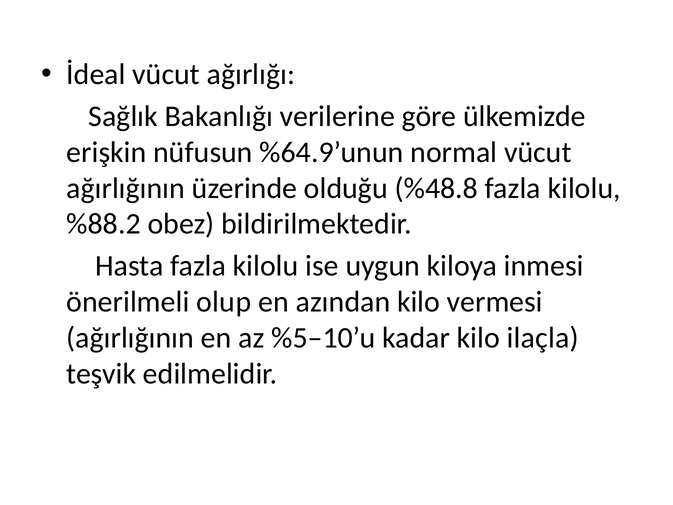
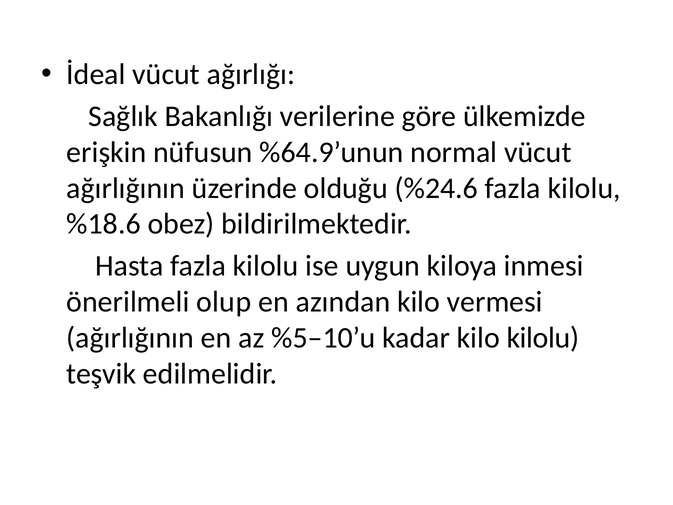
%48.8: %48.8 -> %24.6
%88.2: %88.2 -> %18.6
kilo ilaçla: ilaçla -> kilolu
